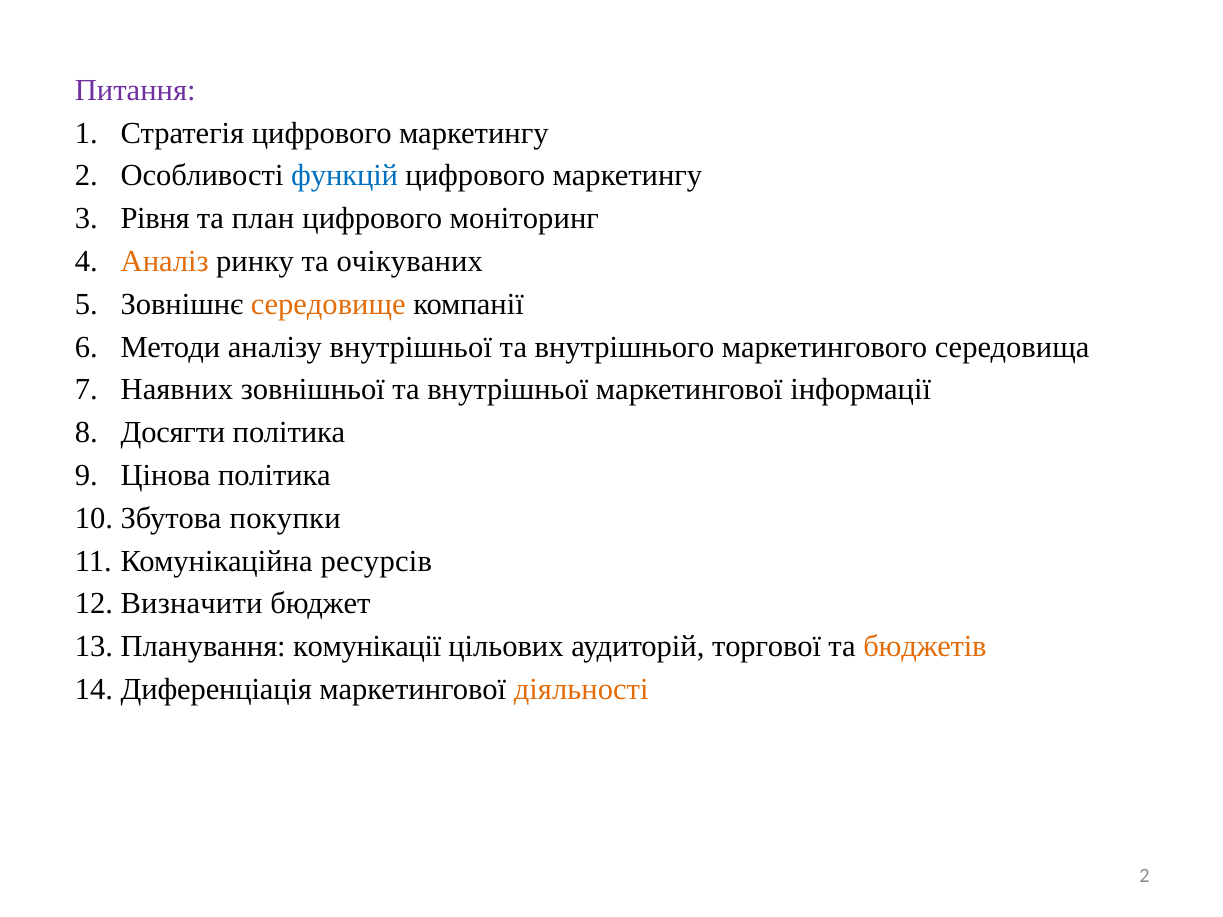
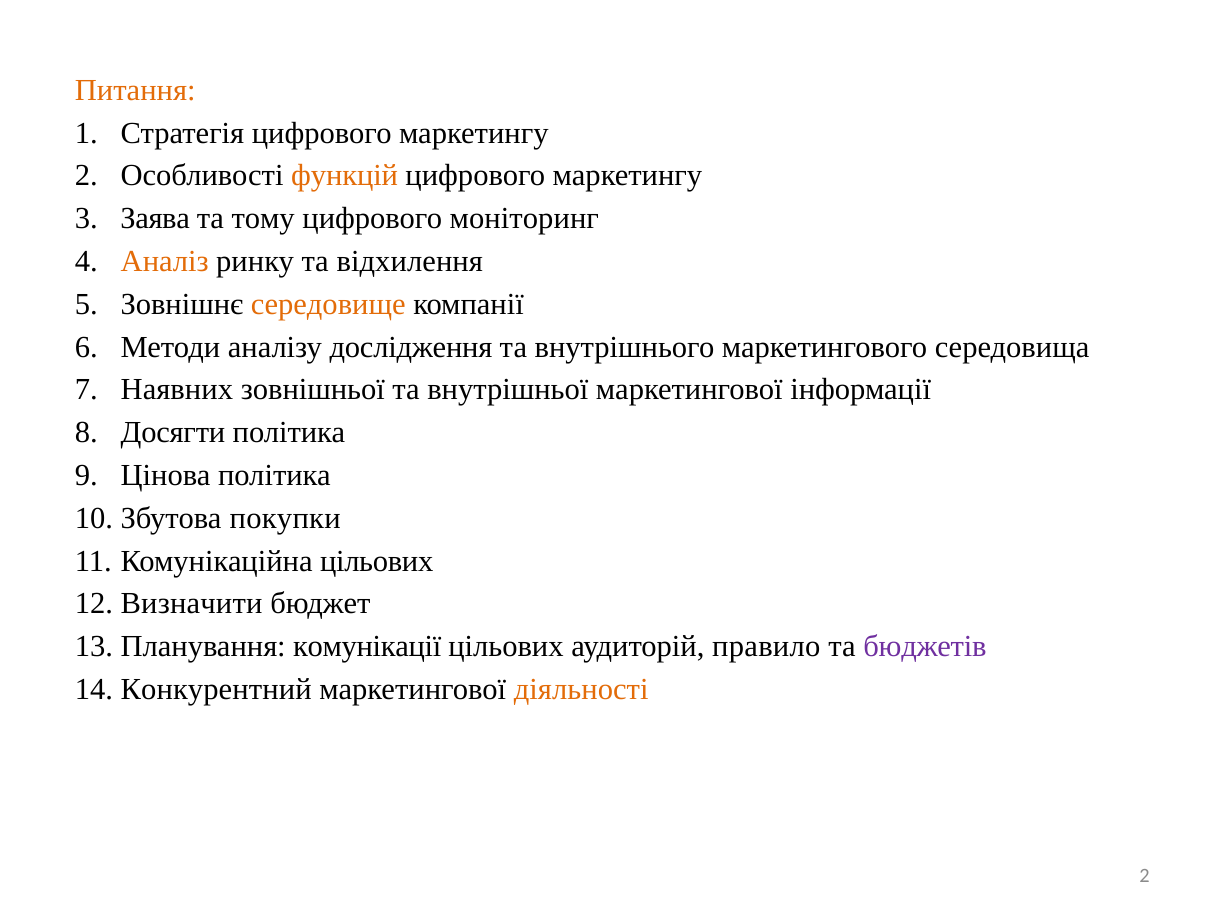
Питання colour: purple -> orange
функцій colour: blue -> orange
Рівня: Рівня -> Заява
план: план -> тому
очікуваних: очікуваних -> відхилення
аналізу внутрішньої: внутрішньої -> дослідження
Комунікаційна ресурсів: ресурсів -> цільових
торгової: торгової -> правило
бюджетів colour: orange -> purple
Диференціація: Диференціація -> Конкурентний
